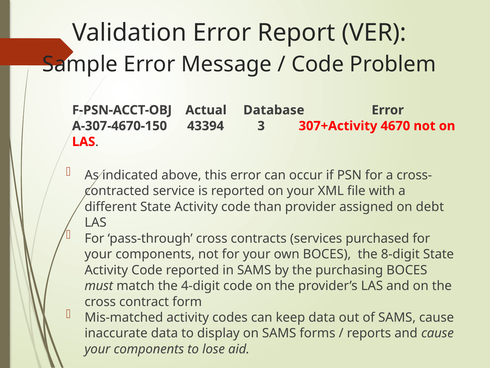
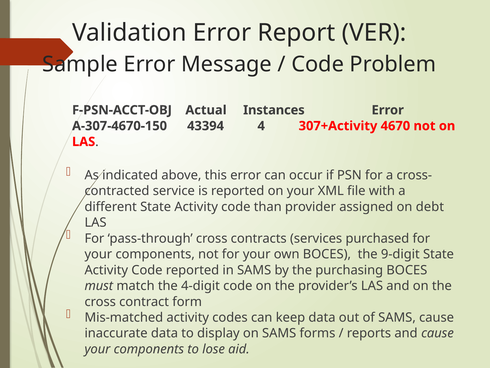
Database: Database -> Instances
3: 3 -> 4
8-digit: 8-digit -> 9-digit
